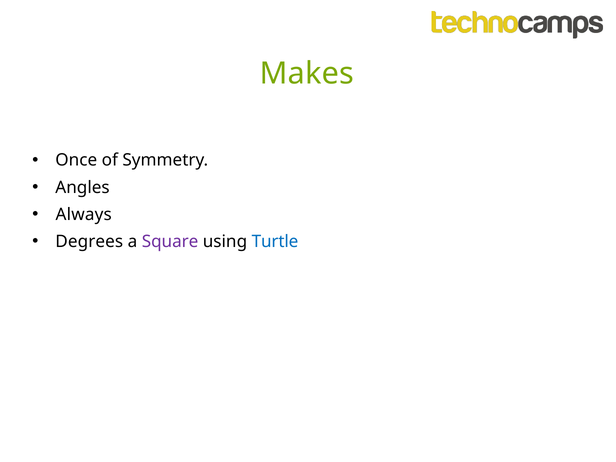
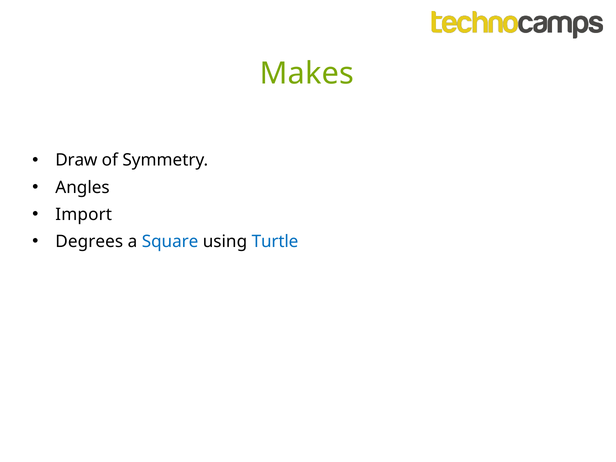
Once: Once -> Draw
Always: Always -> Import
Square colour: purple -> blue
